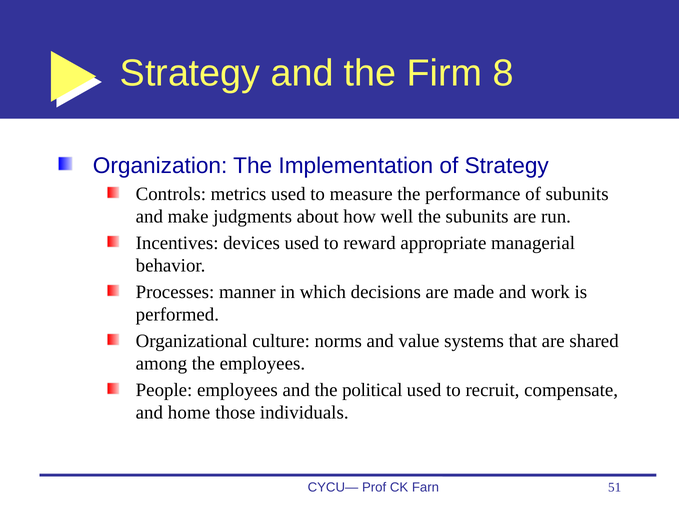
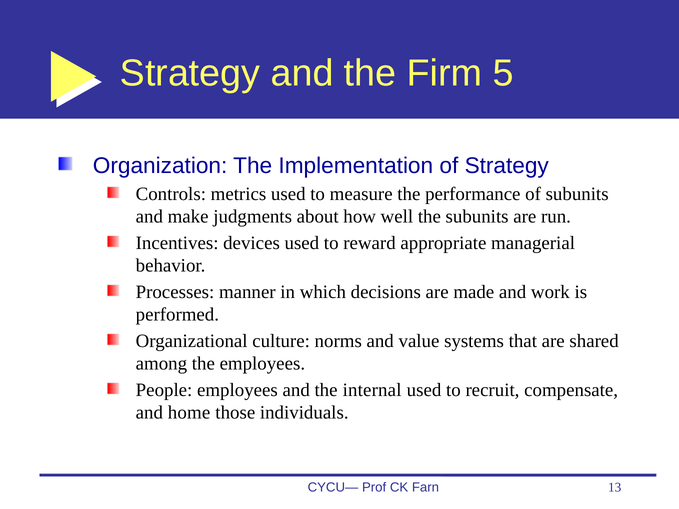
8: 8 -> 5
political: political -> internal
51: 51 -> 13
